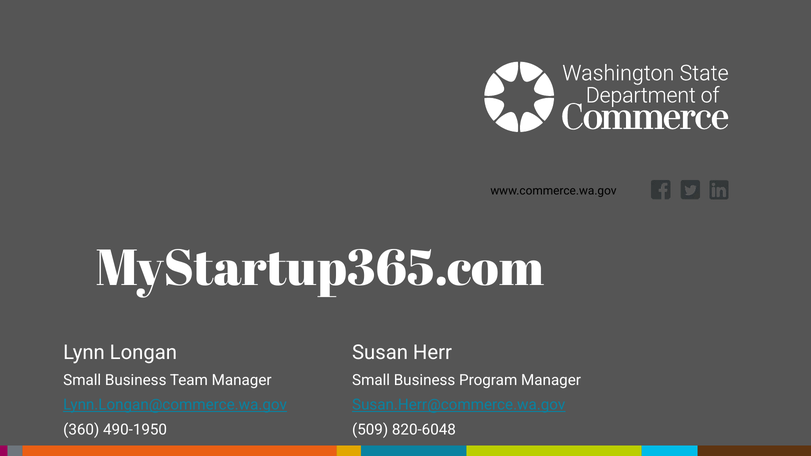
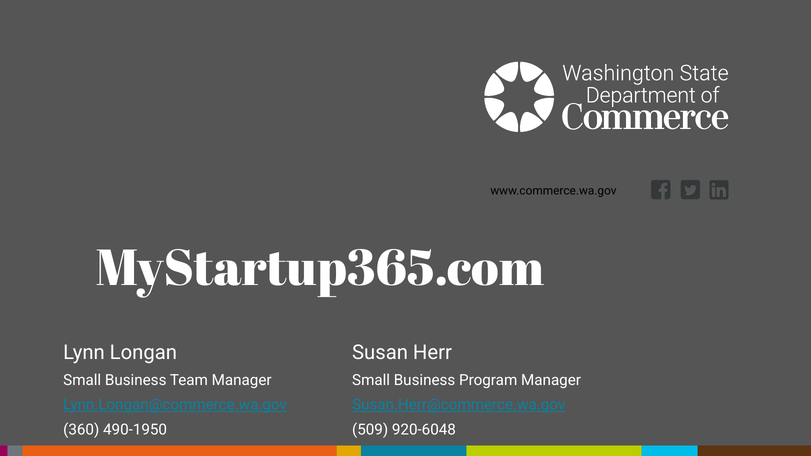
820-6048: 820-6048 -> 920-6048
